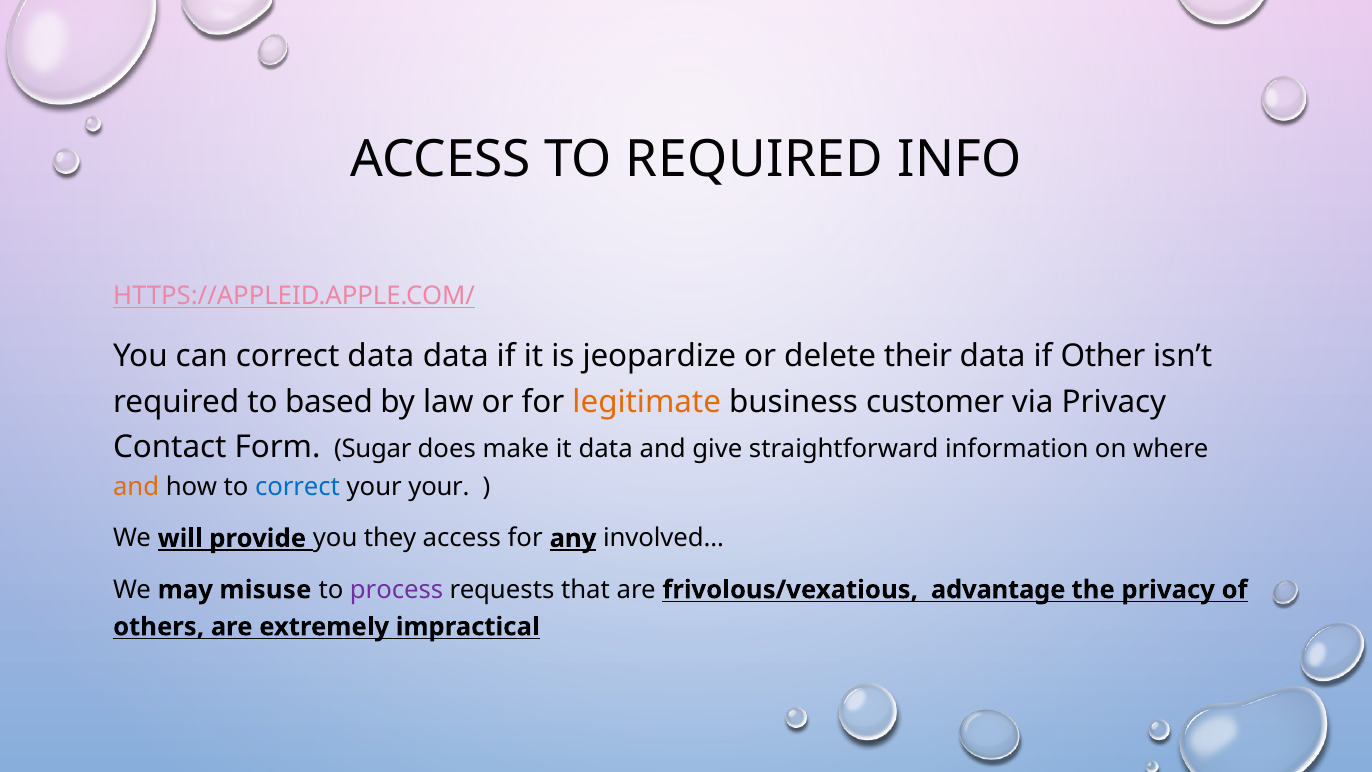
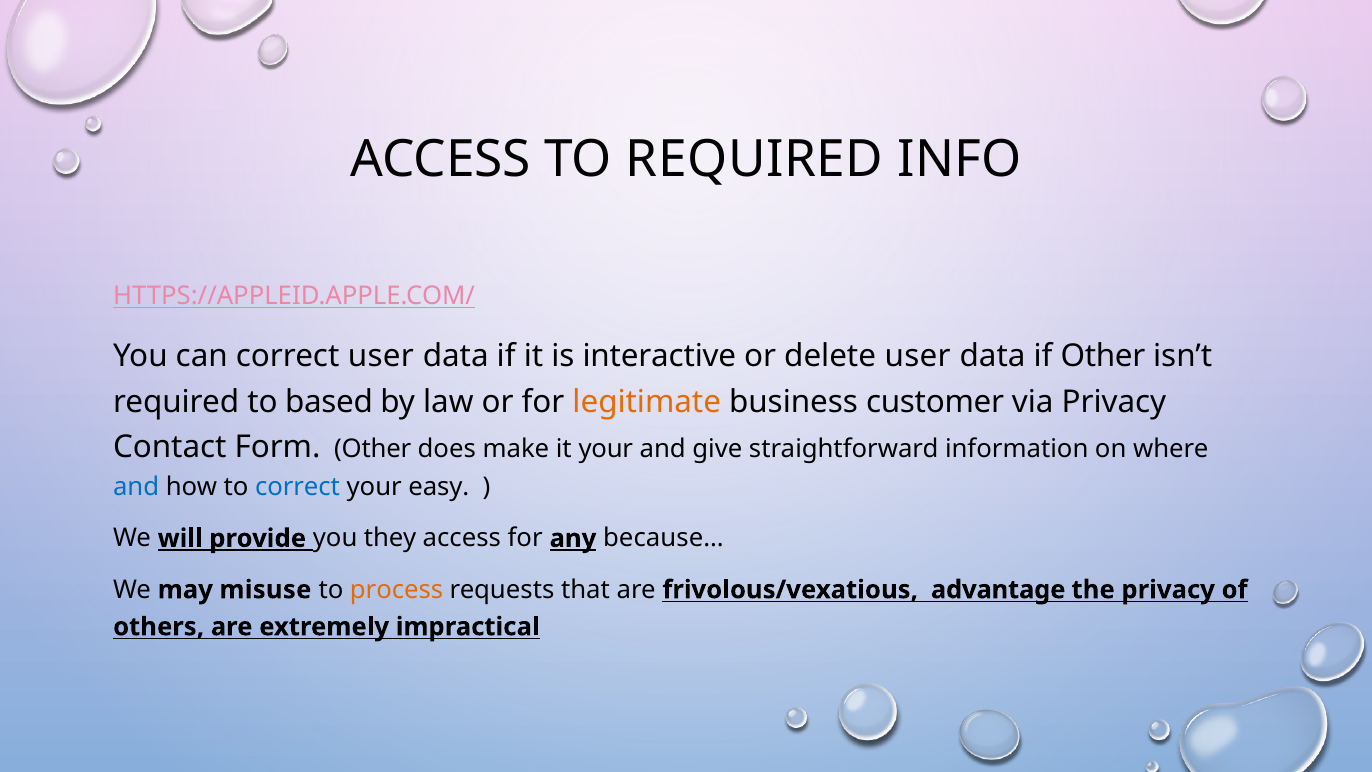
correct data: data -> user
jeopardize: jeopardize -> interactive
delete their: their -> user
Form Sugar: Sugar -> Other
it data: data -> your
and at (136, 487) colour: orange -> blue
your your: your -> easy
involved…: involved… -> because…
process colour: purple -> orange
